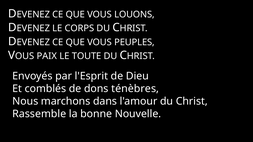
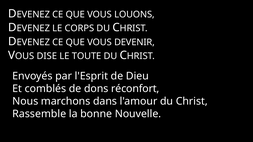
PEUPLES: PEUPLES -> DEVENIR
PAIX: PAIX -> DISE
ténèbres: ténèbres -> réconfort
